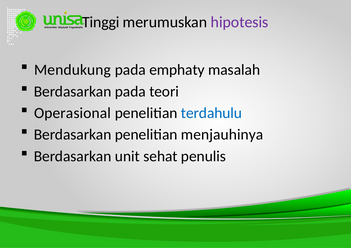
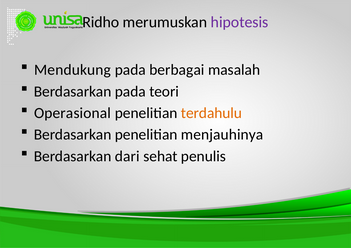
Tinggi: Tinggi -> Ridho
emphaty: emphaty -> berbagai
terdahulu colour: blue -> orange
unit: unit -> dari
